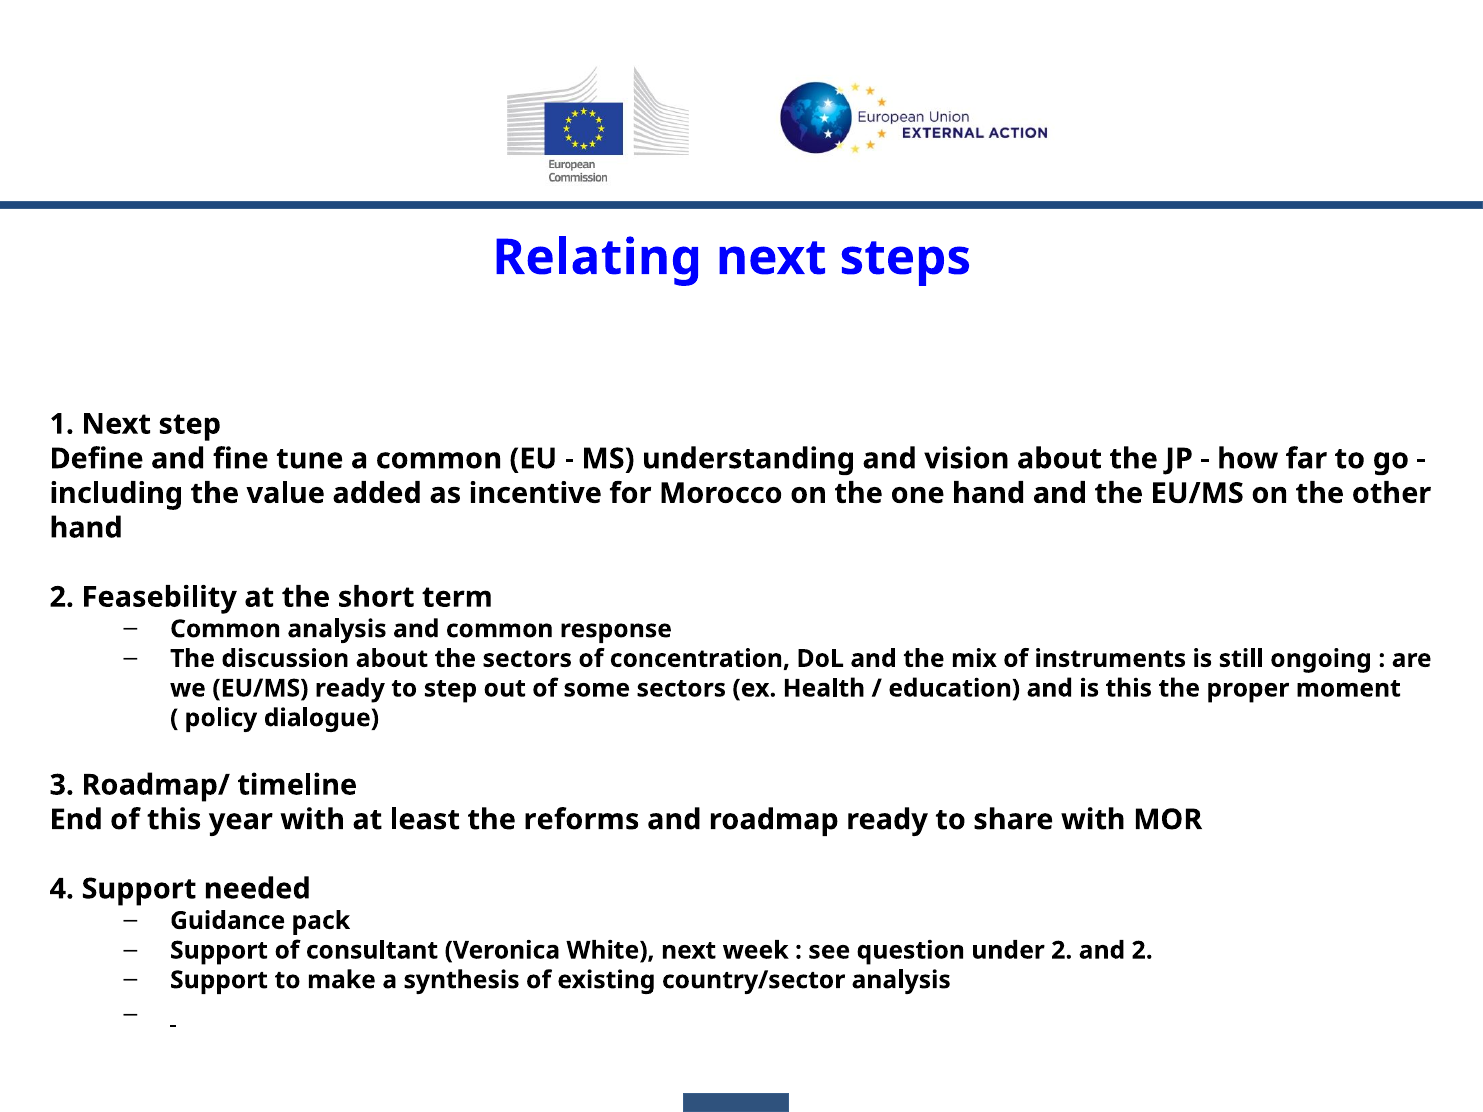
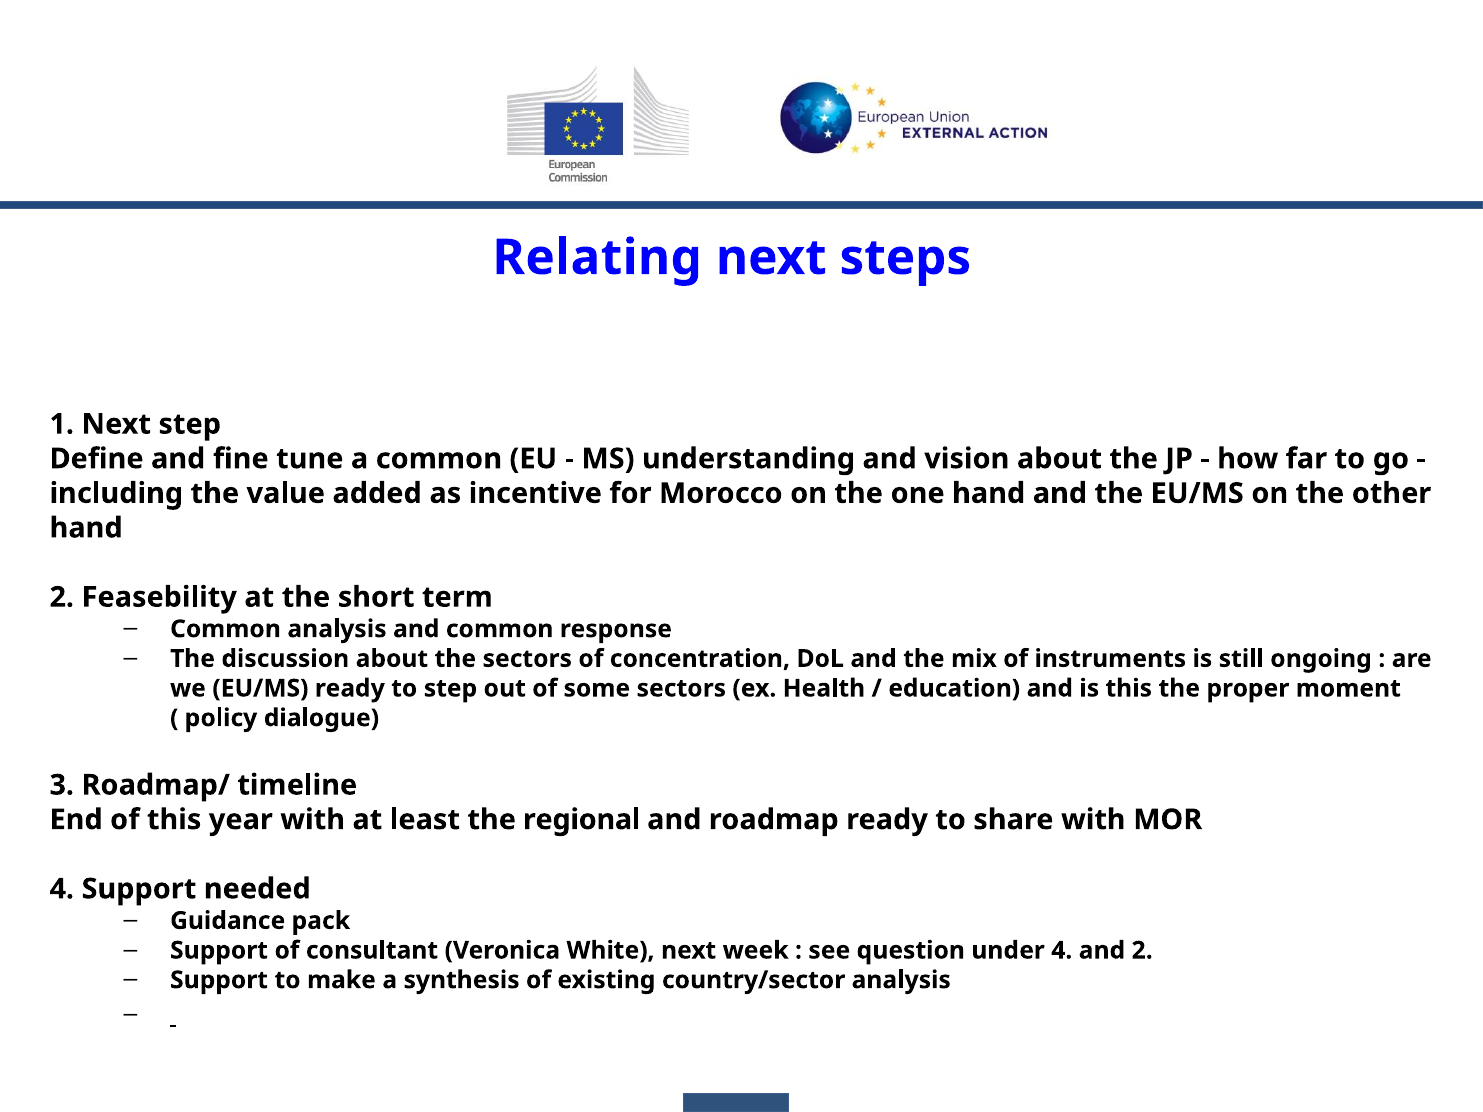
reforms: reforms -> regional
under 2: 2 -> 4
